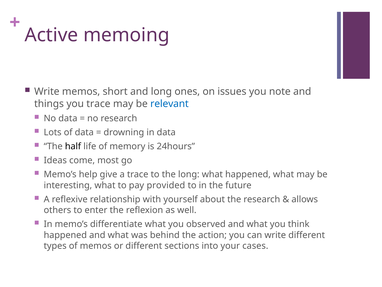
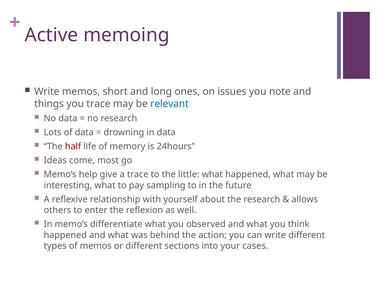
half colour: black -> red
the long: long -> little
provided: provided -> sampling
